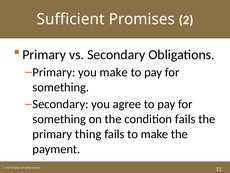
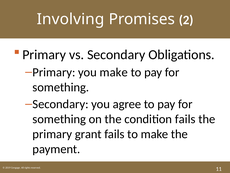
Sufficient: Sufficient -> Involving
thing: thing -> grant
